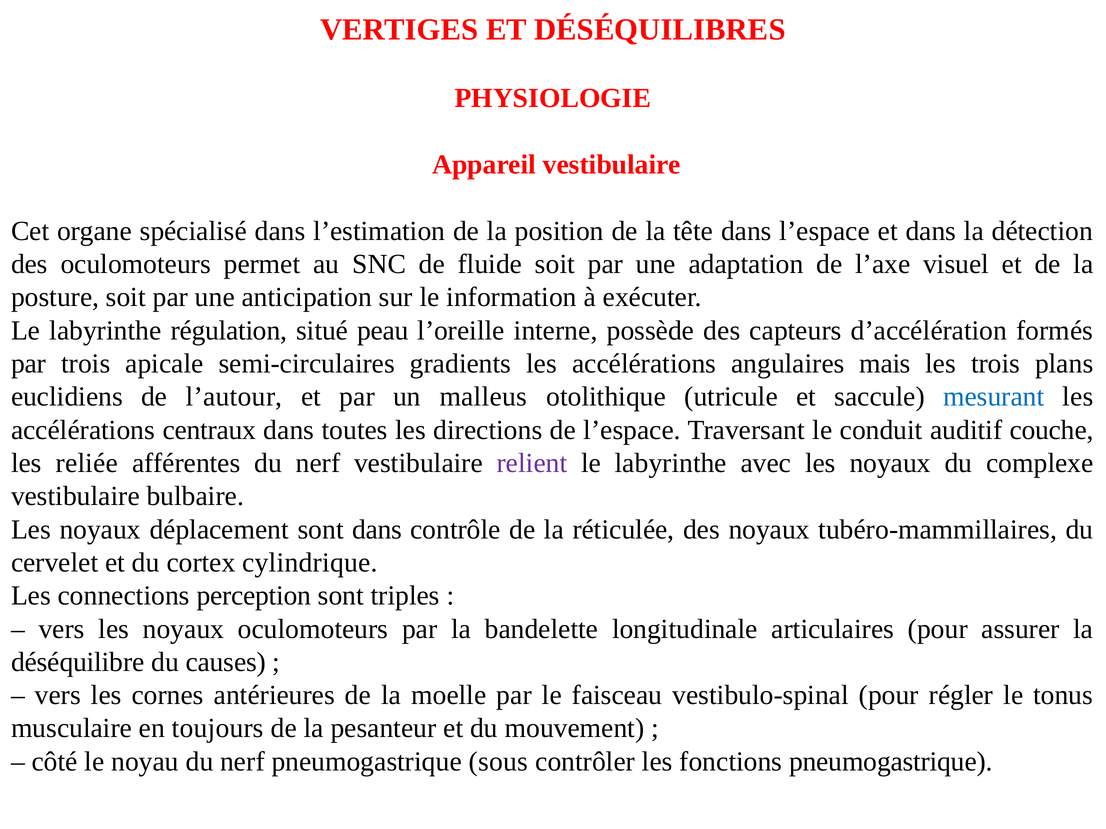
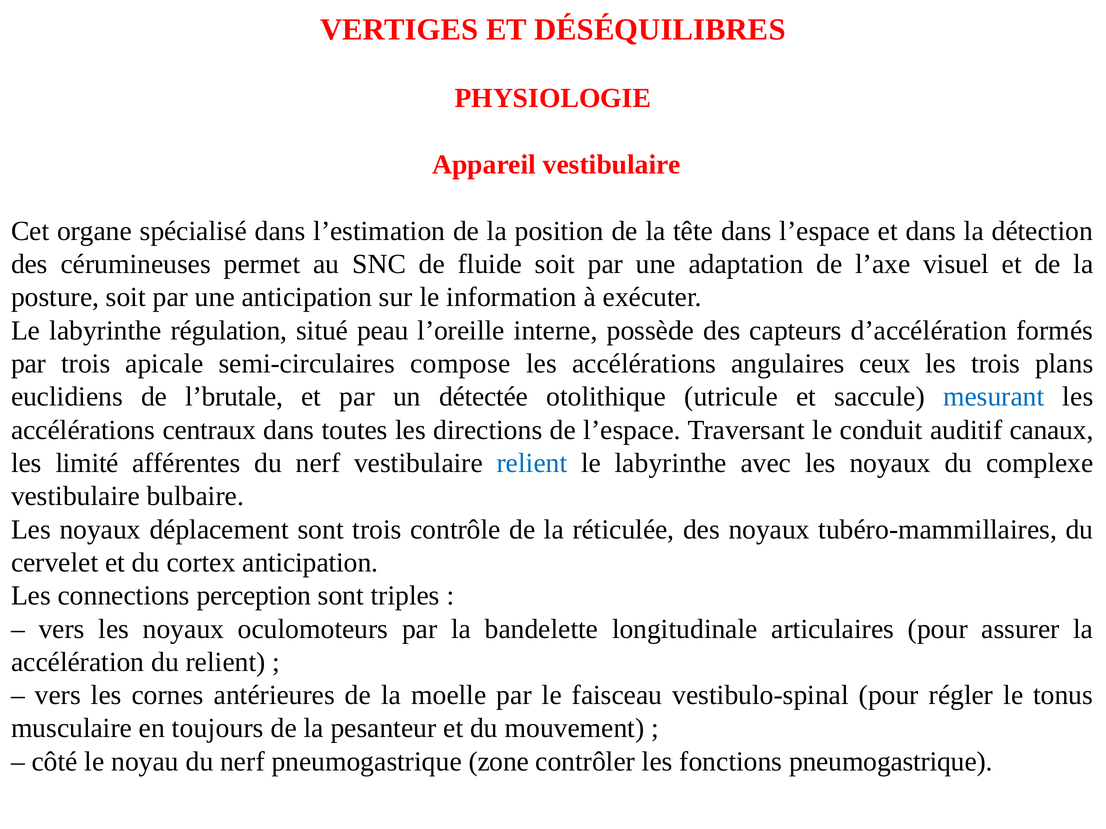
des oculomoteurs: oculomoteurs -> cérumineuses
gradients: gradients -> compose
mais: mais -> ceux
l’autour: l’autour -> l’brutale
malleus: malleus -> détectée
couche: couche -> canaux
reliée: reliée -> limité
relient at (532, 463) colour: purple -> blue
sont dans: dans -> trois
cortex cylindrique: cylindrique -> anticipation
déséquilibre: déséquilibre -> accélération
du causes: causes -> relient
sous: sous -> zone
